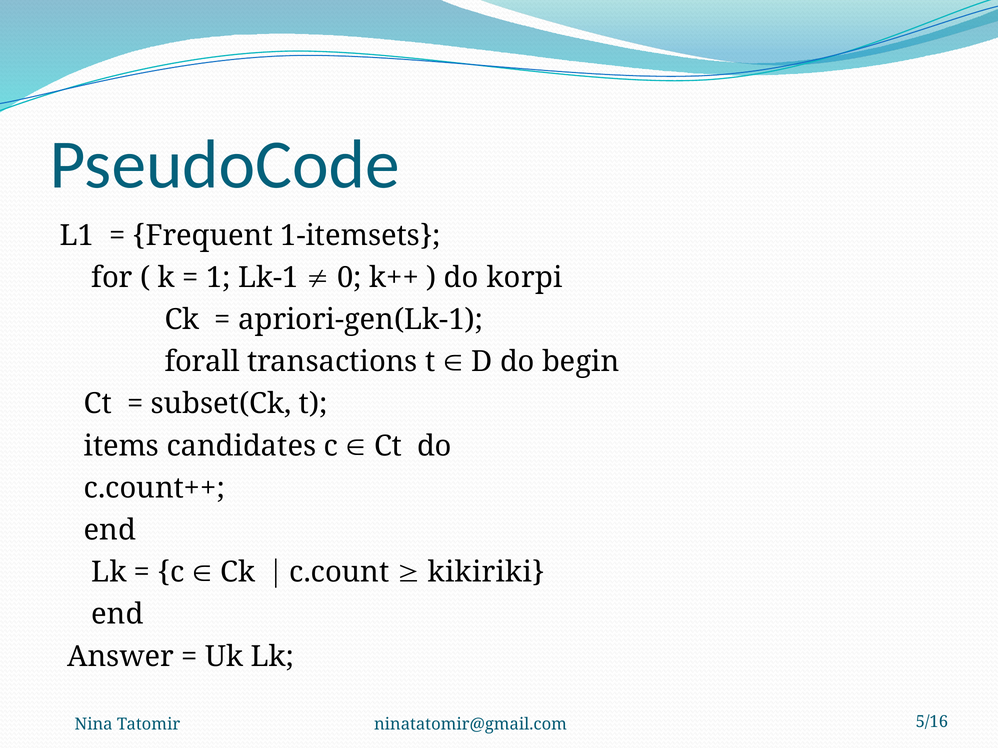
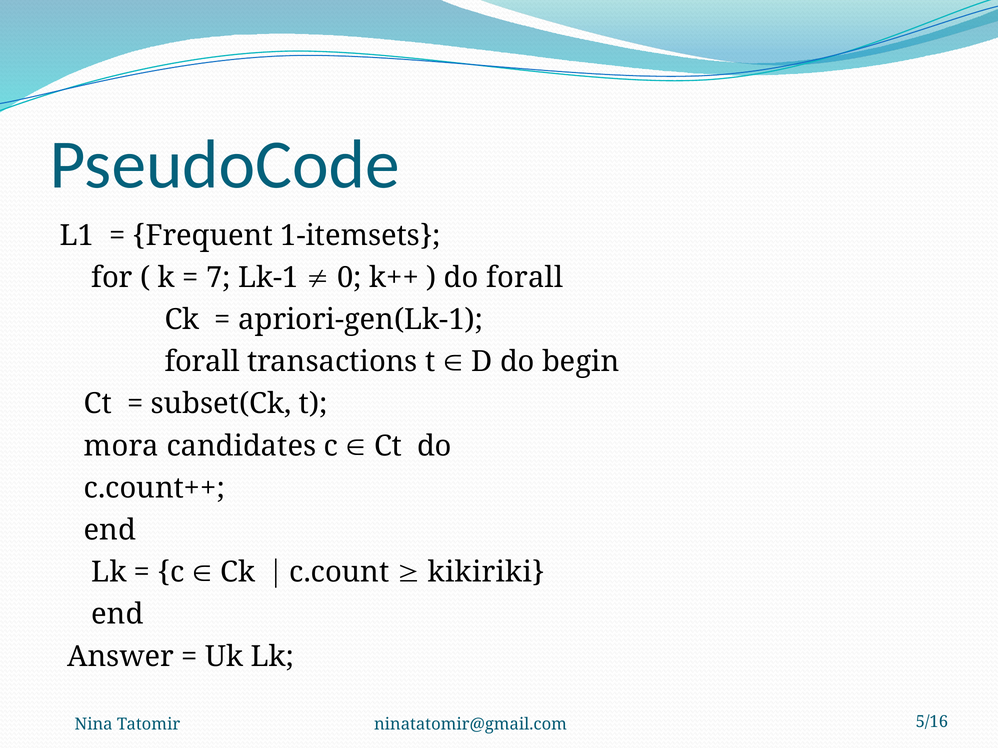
1: 1 -> 7
do korpi: korpi -> forall
items: items -> mora
